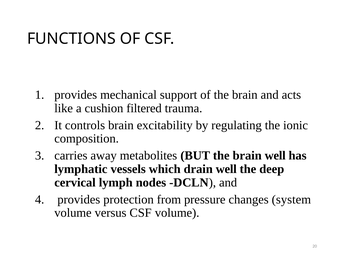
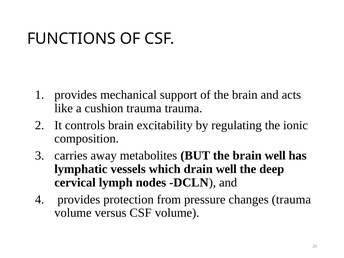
cushion filtered: filtered -> trauma
changes system: system -> trauma
